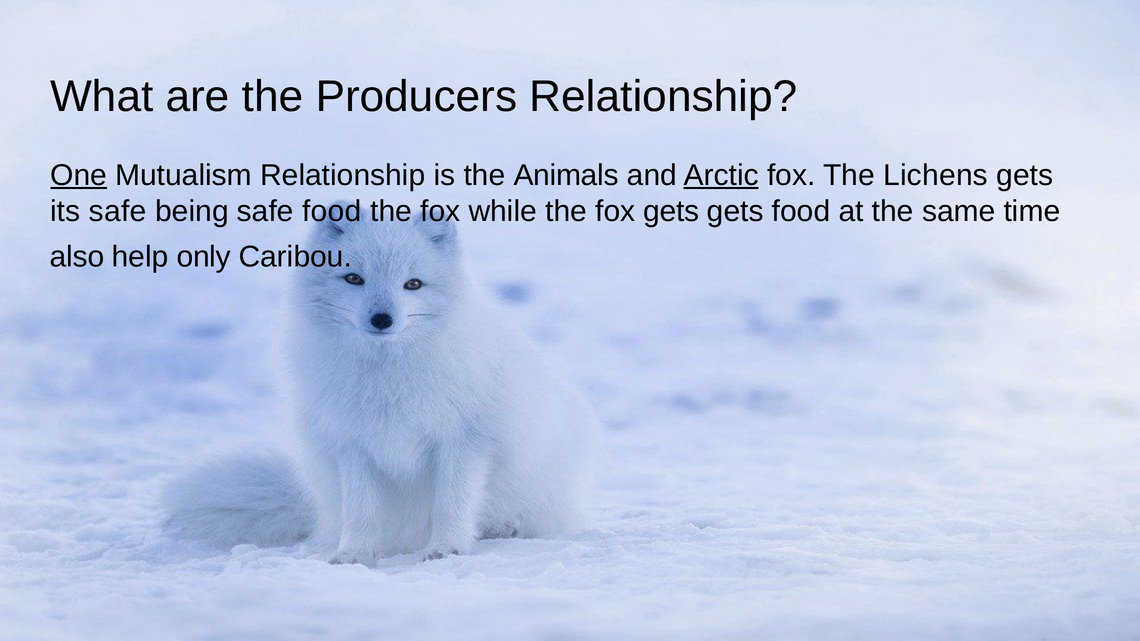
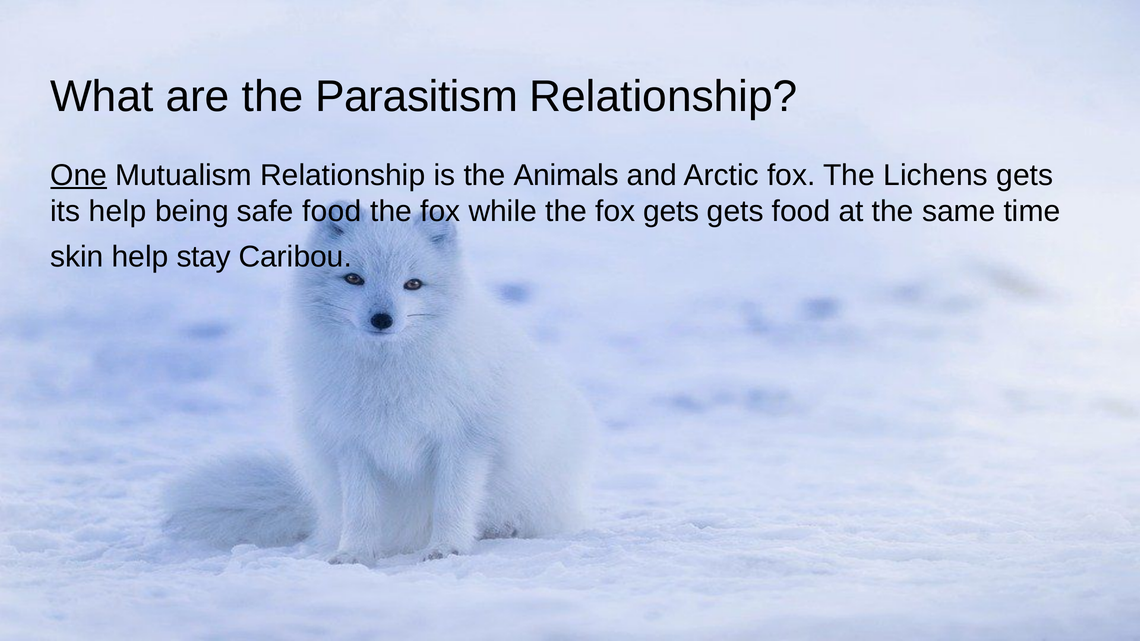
Producers: Producers -> Parasitism
Arctic underline: present -> none
its safe: safe -> help
also: also -> skin
only: only -> stay
